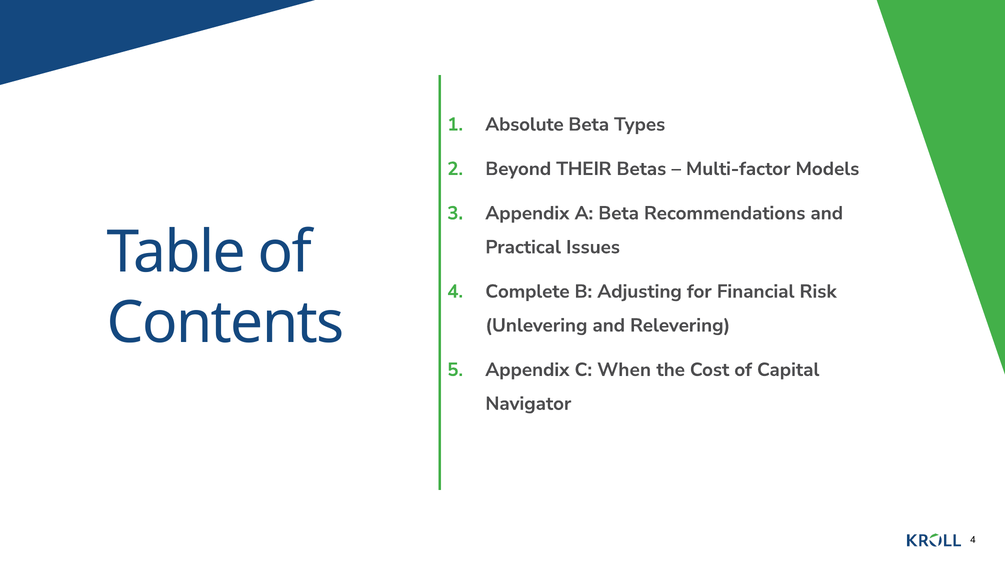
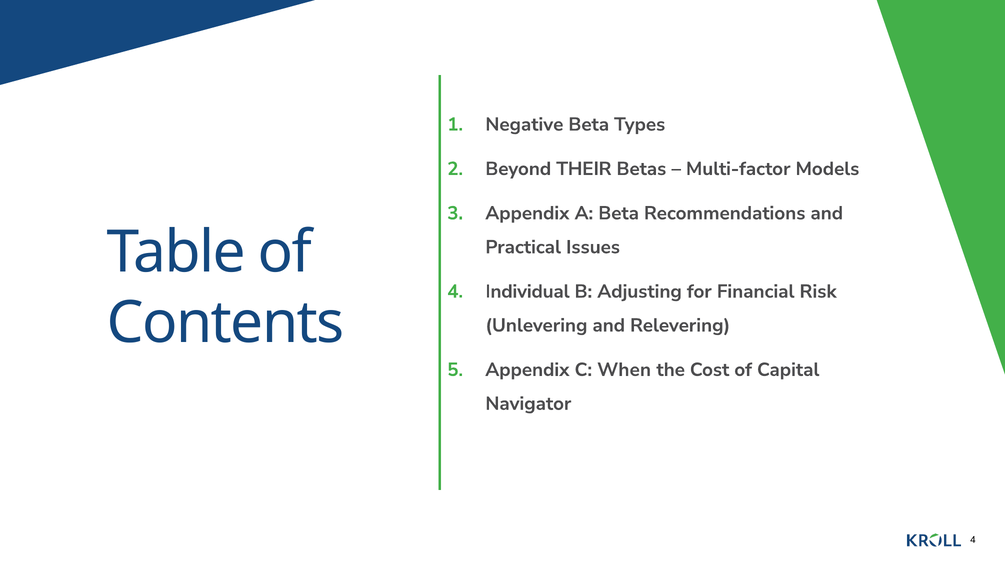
Absolute: Absolute -> Negative
Complete: Complete -> Individual
